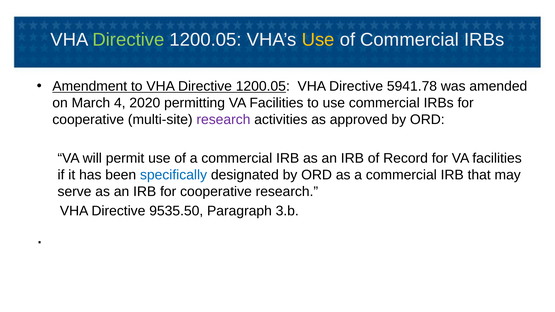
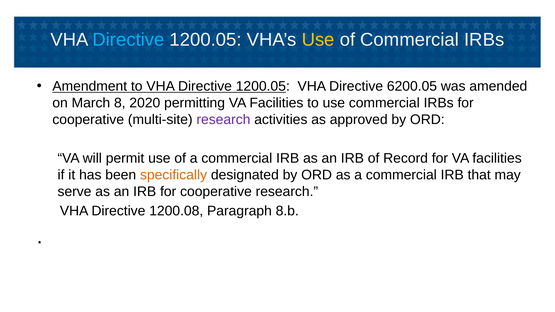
Directive at (128, 40) colour: light green -> light blue
5941.78: 5941.78 -> 6200.05
4: 4 -> 8
specifically colour: blue -> orange
9535.50: 9535.50 -> 1200.08
3.b: 3.b -> 8.b
